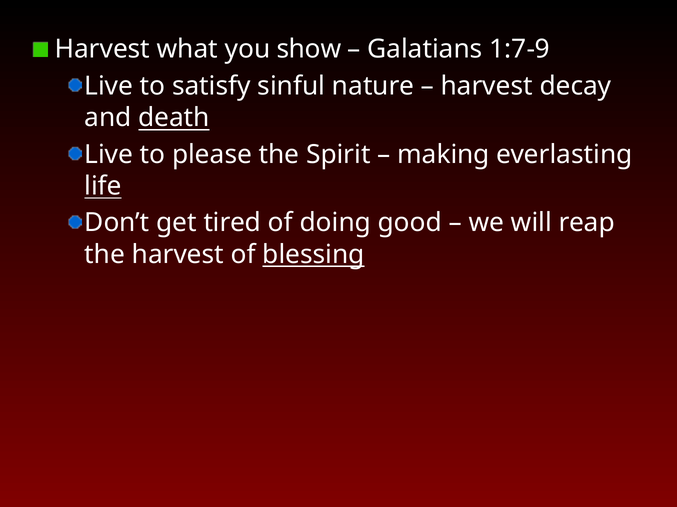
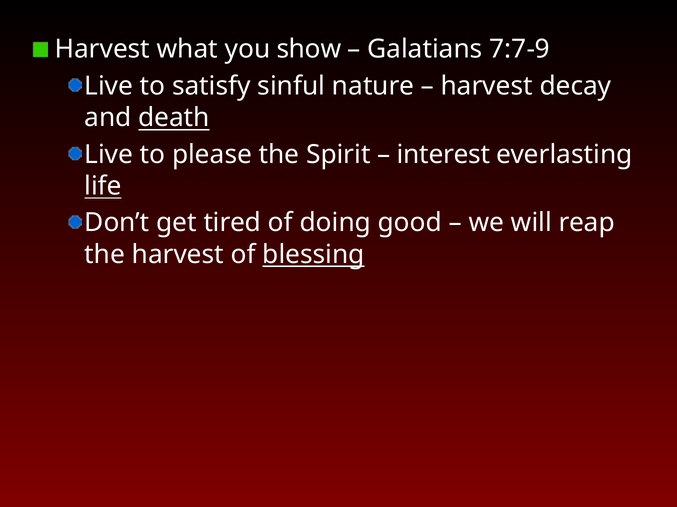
1:7-9: 1:7-9 -> 7:7-9
making: making -> interest
